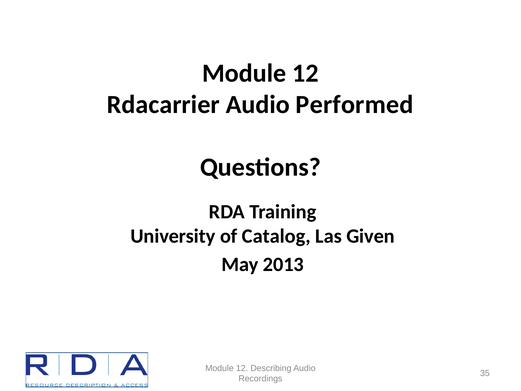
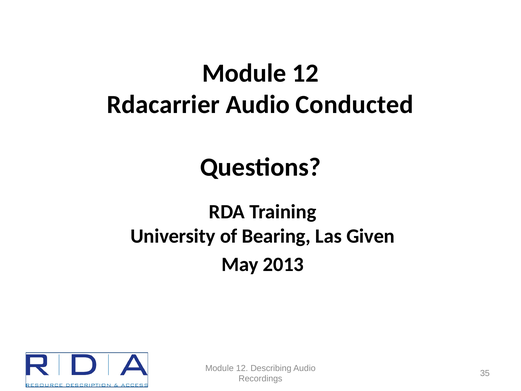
Performed: Performed -> Conducted
Catalog: Catalog -> Bearing
